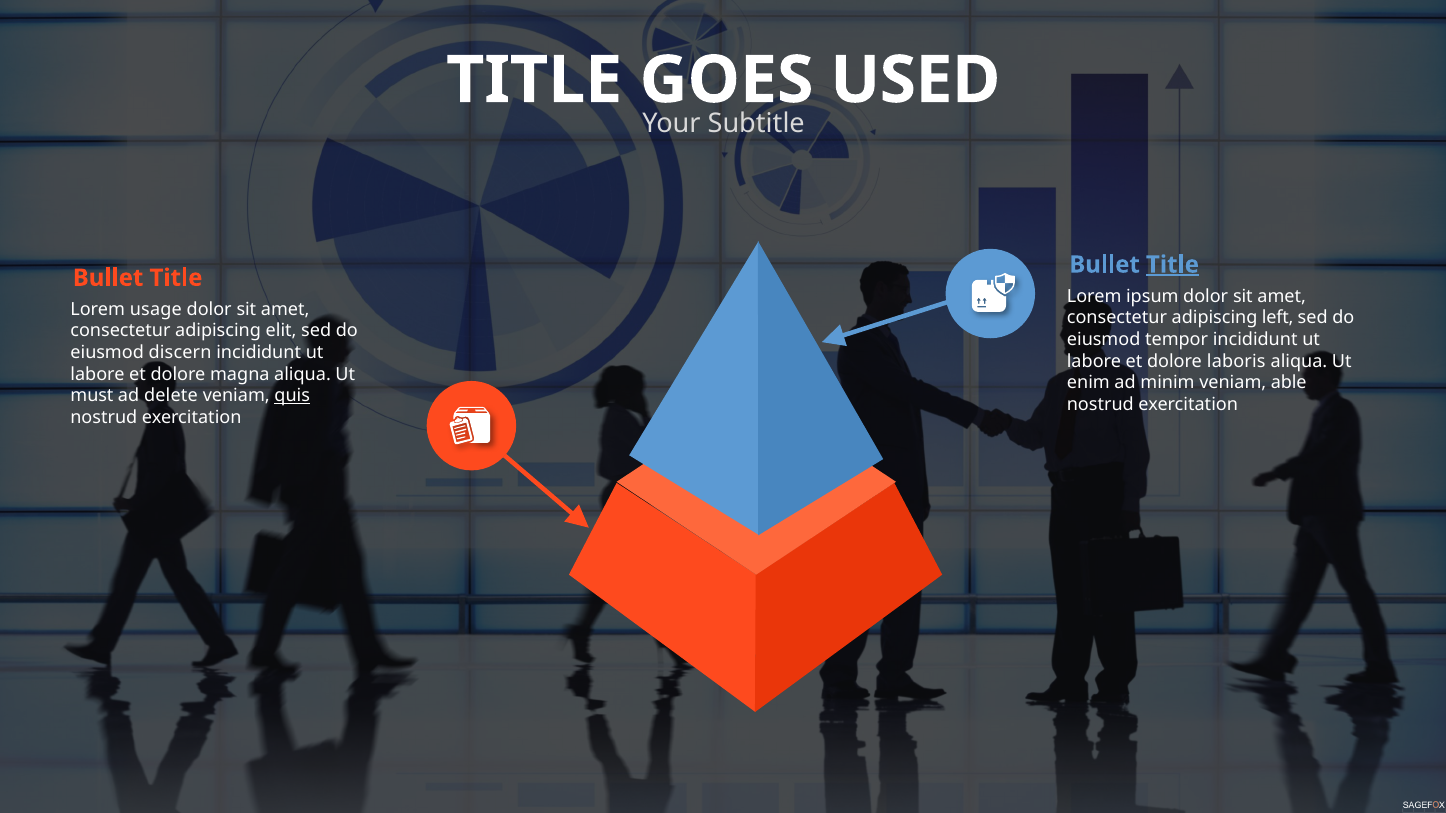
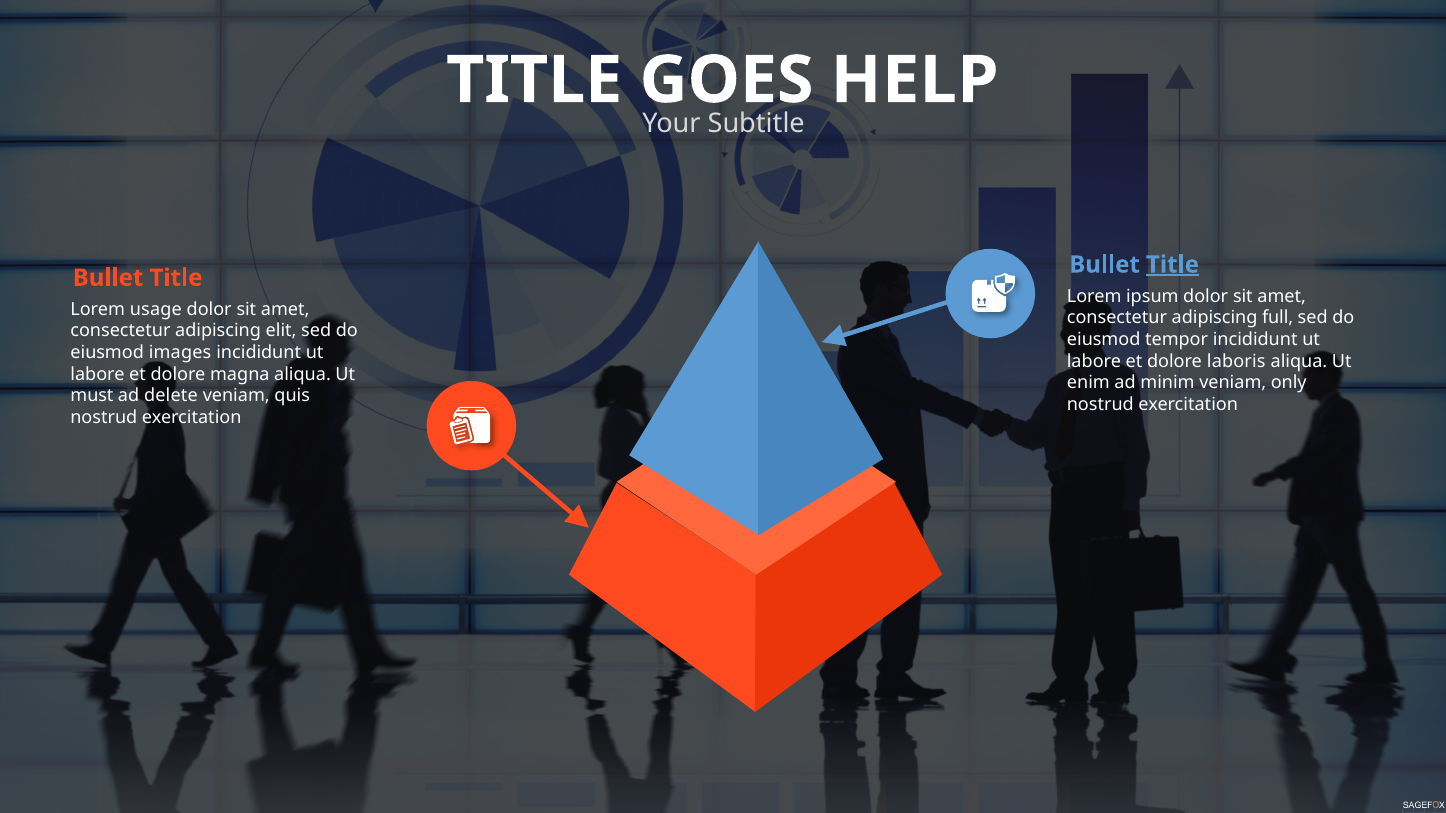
USED: USED -> HELP
left: left -> full
discern: discern -> images
able: able -> only
quis underline: present -> none
